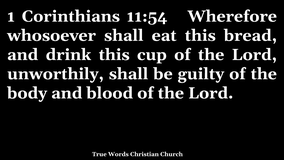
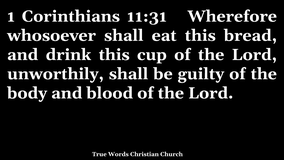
11:54: 11:54 -> 11:31
